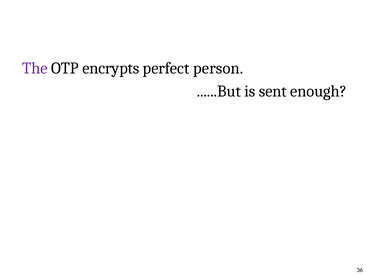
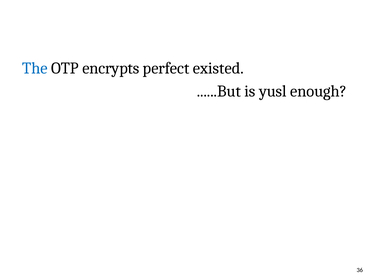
The colour: purple -> blue
person: person -> existed
sent: sent -> yusl
